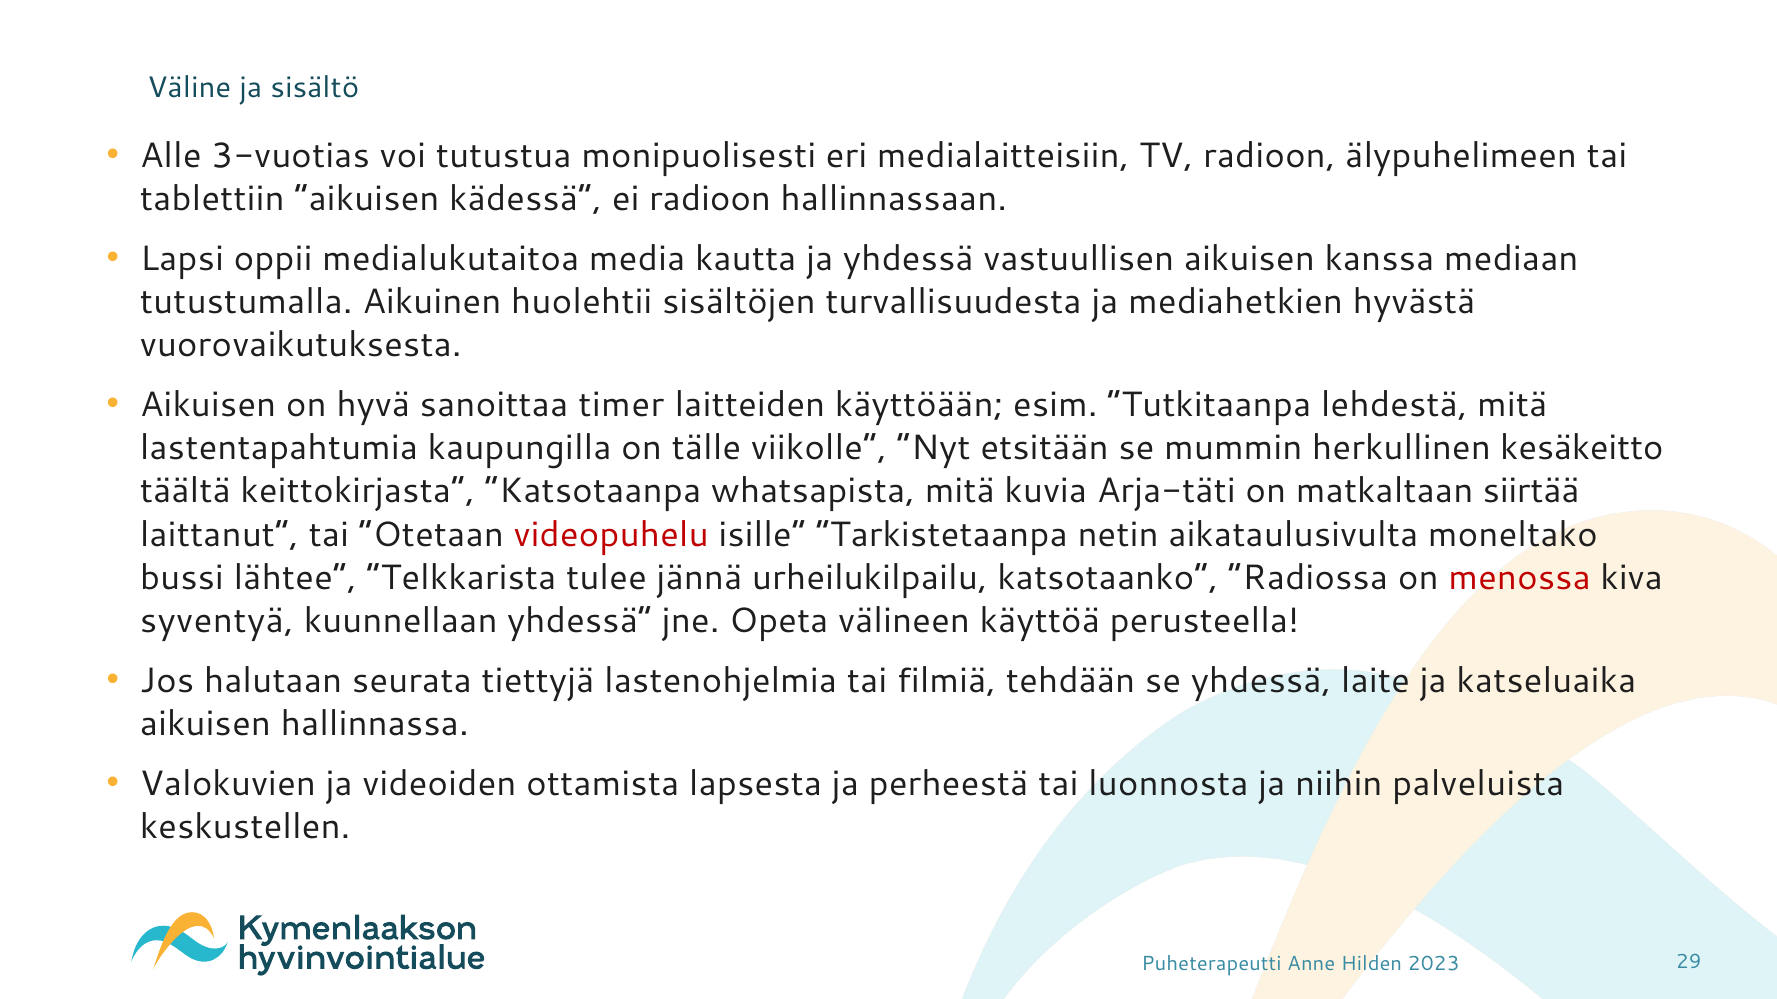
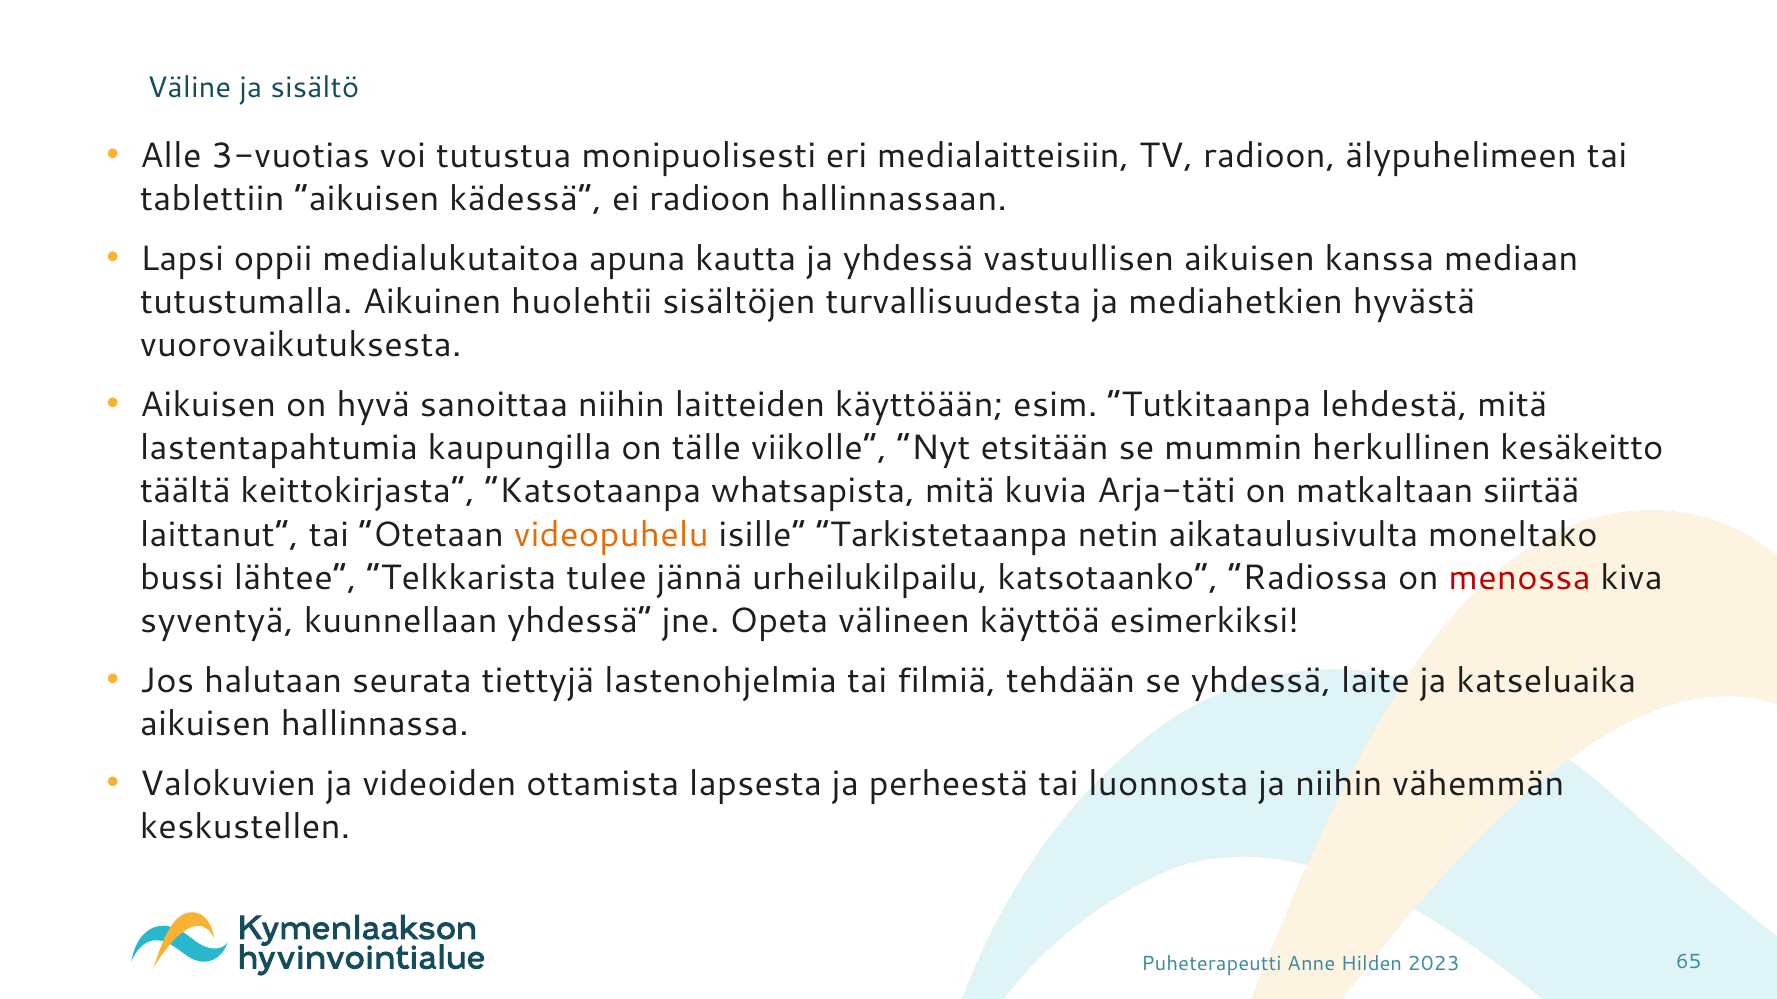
media: media -> apuna
sanoittaa timer: timer -> niihin
videopuhelu colour: red -> orange
perusteella: perusteella -> esimerkiksi
palveluista: palveluista -> vähemmän
29: 29 -> 65
